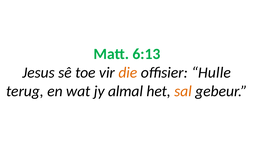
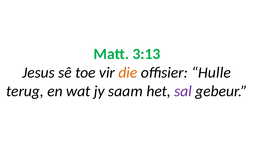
6:13: 6:13 -> 3:13
almal: almal -> saam
sal colour: orange -> purple
